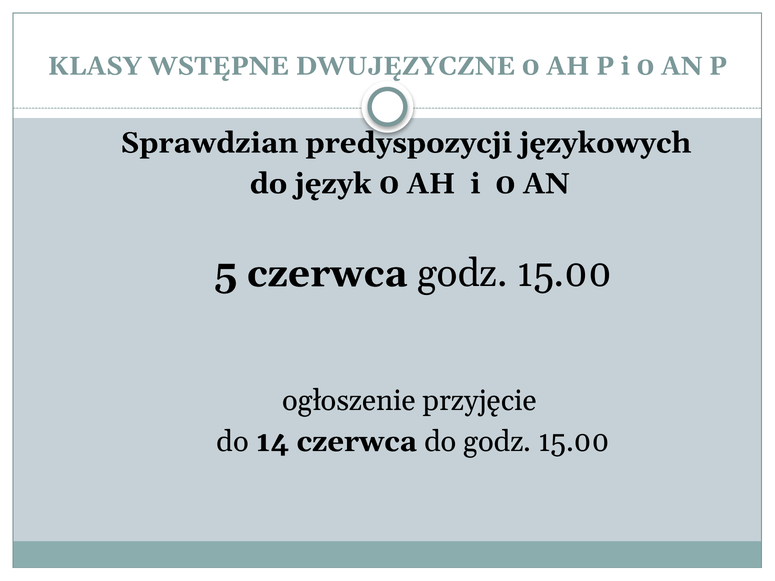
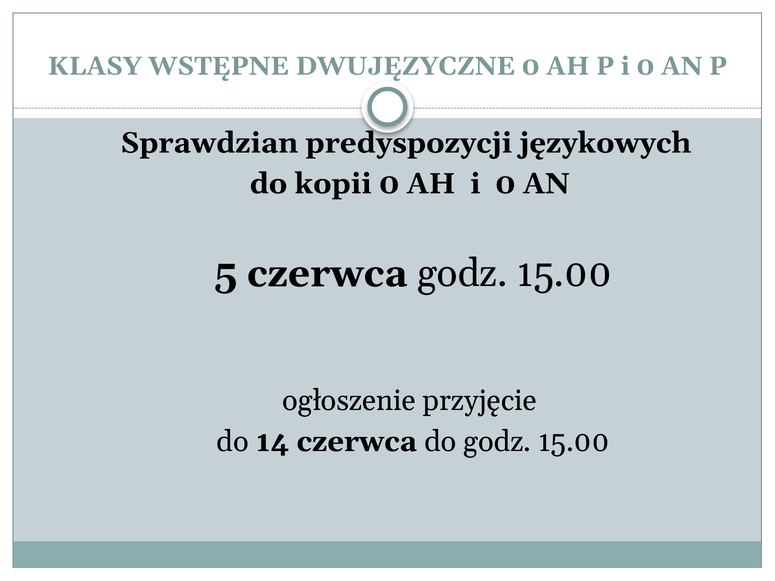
język: język -> kopii
